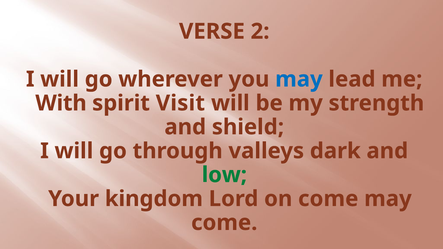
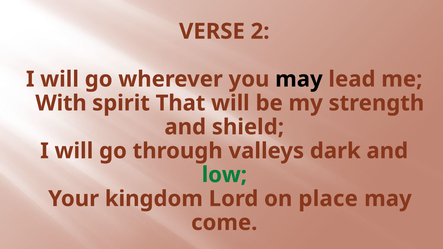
may at (299, 79) colour: blue -> black
Visit: Visit -> That
on come: come -> place
